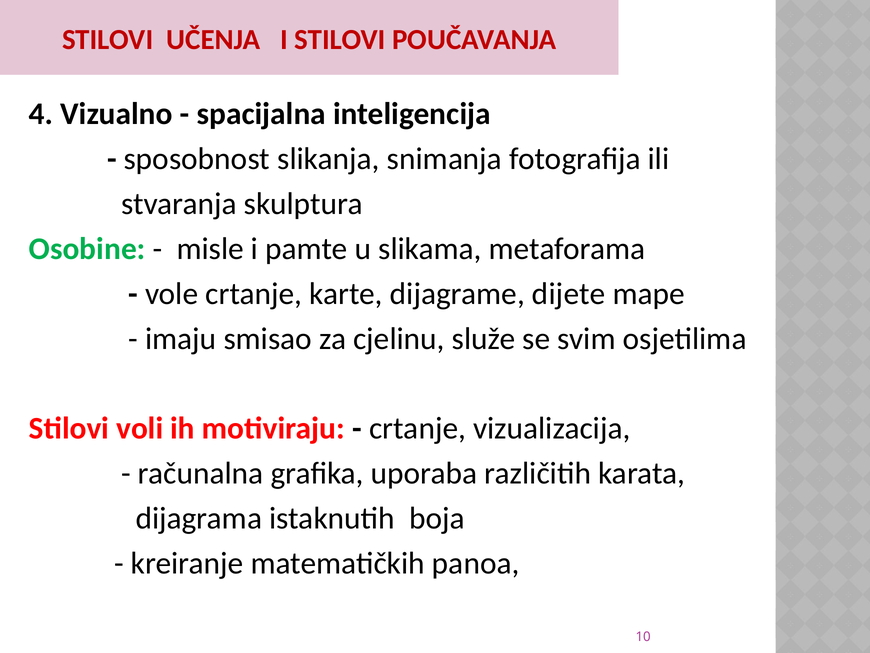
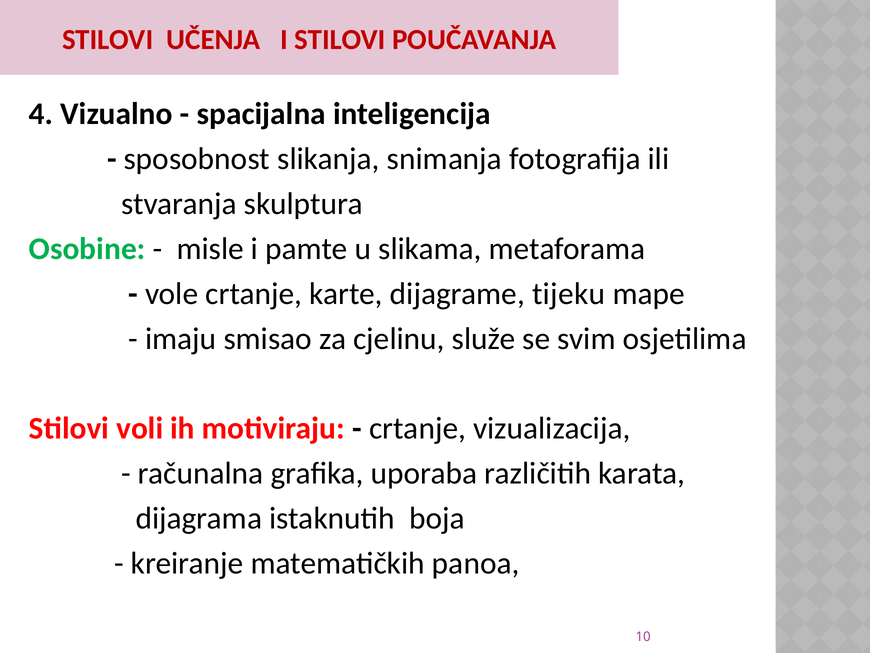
dijete: dijete -> tijeku
